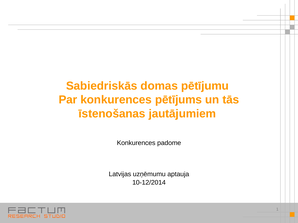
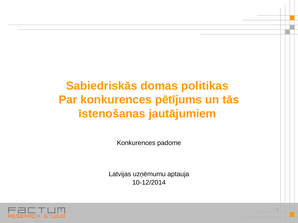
pētījumu: pētījumu -> politikas
